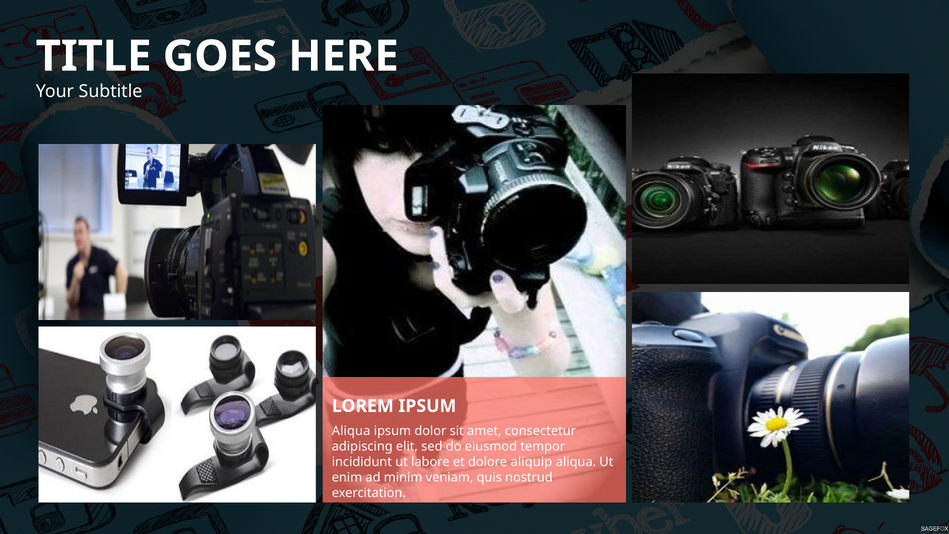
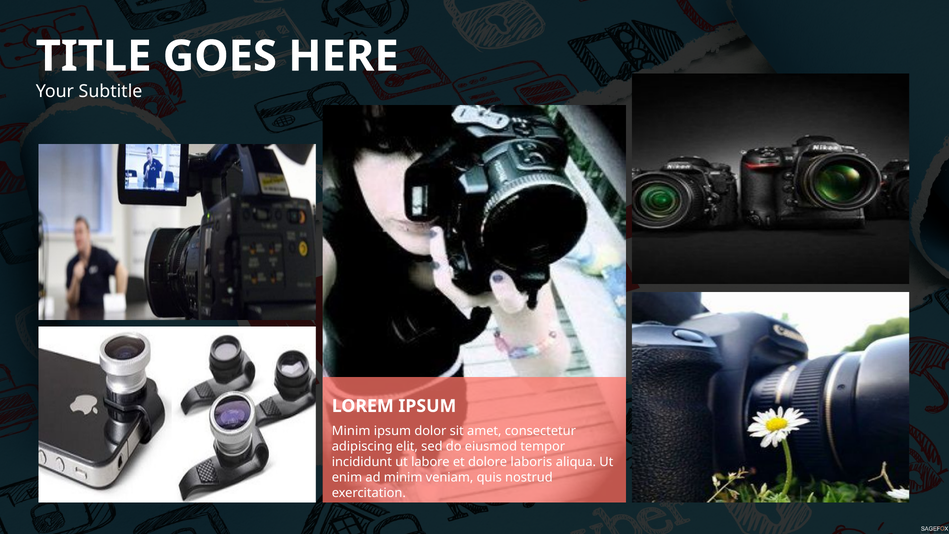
Aliqua at (351, 431): Aliqua -> Minim
aliquip: aliquip -> laboris
